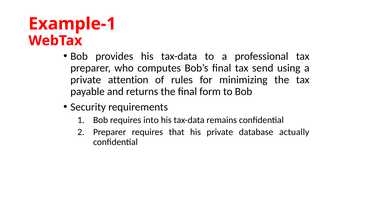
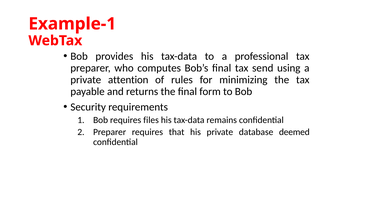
into: into -> files
actually: actually -> deemed
